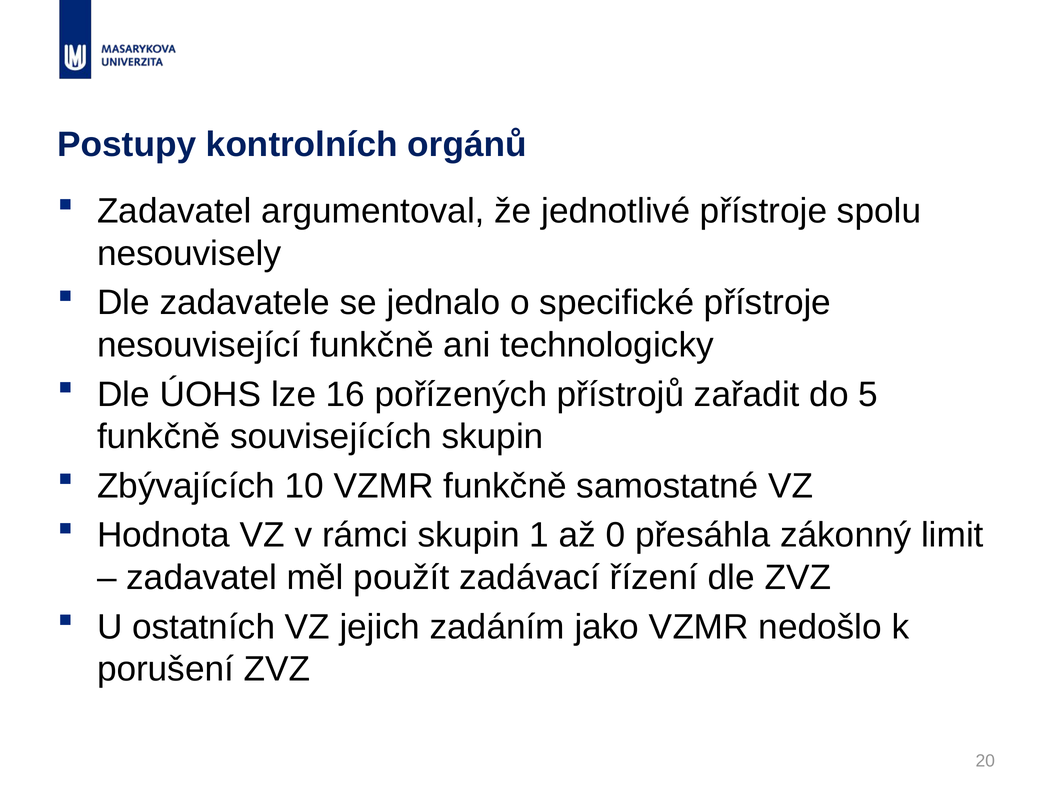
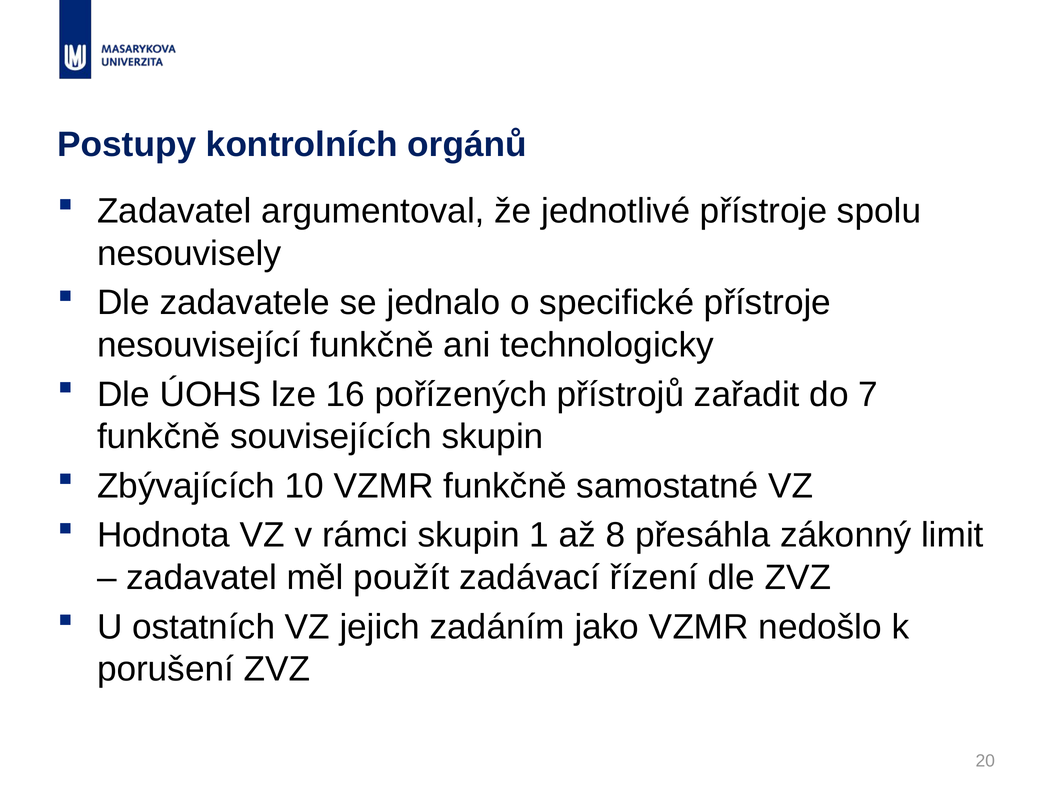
5: 5 -> 7
0: 0 -> 8
